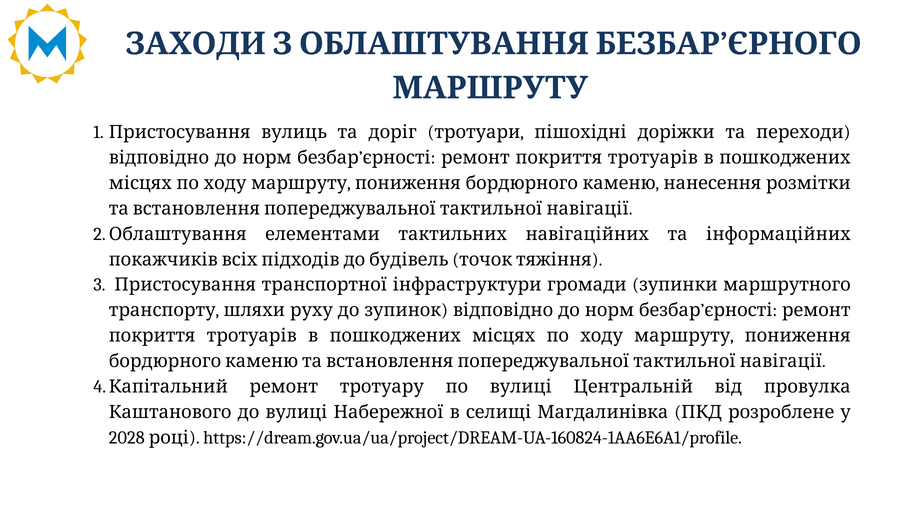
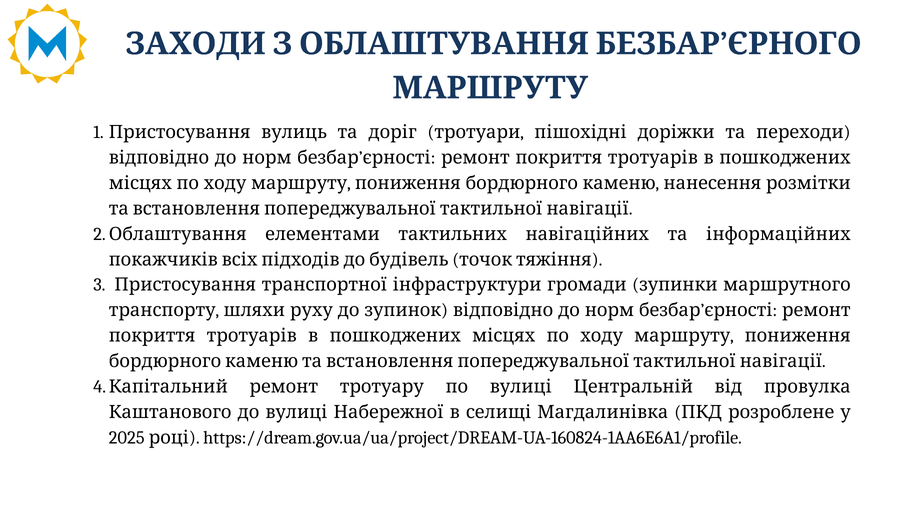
2028: 2028 -> 2025
